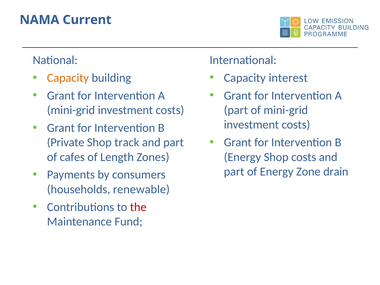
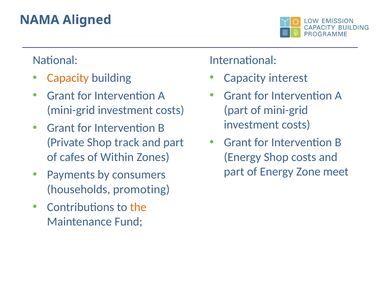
Current: Current -> Aligned
Length: Length -> Within
drain: drain -> meet
renewable: renewable -> promoting
the colour: red -> orange
